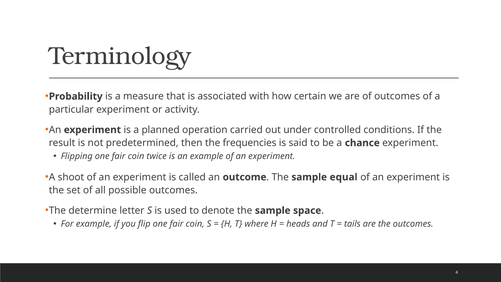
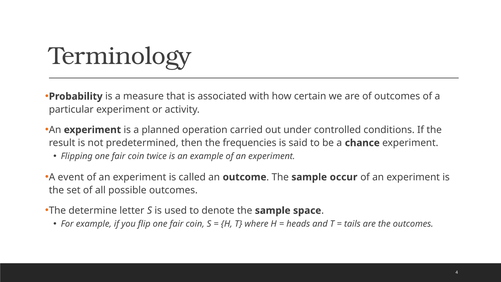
shoot: shoot -> event
equal: equal -> occur
